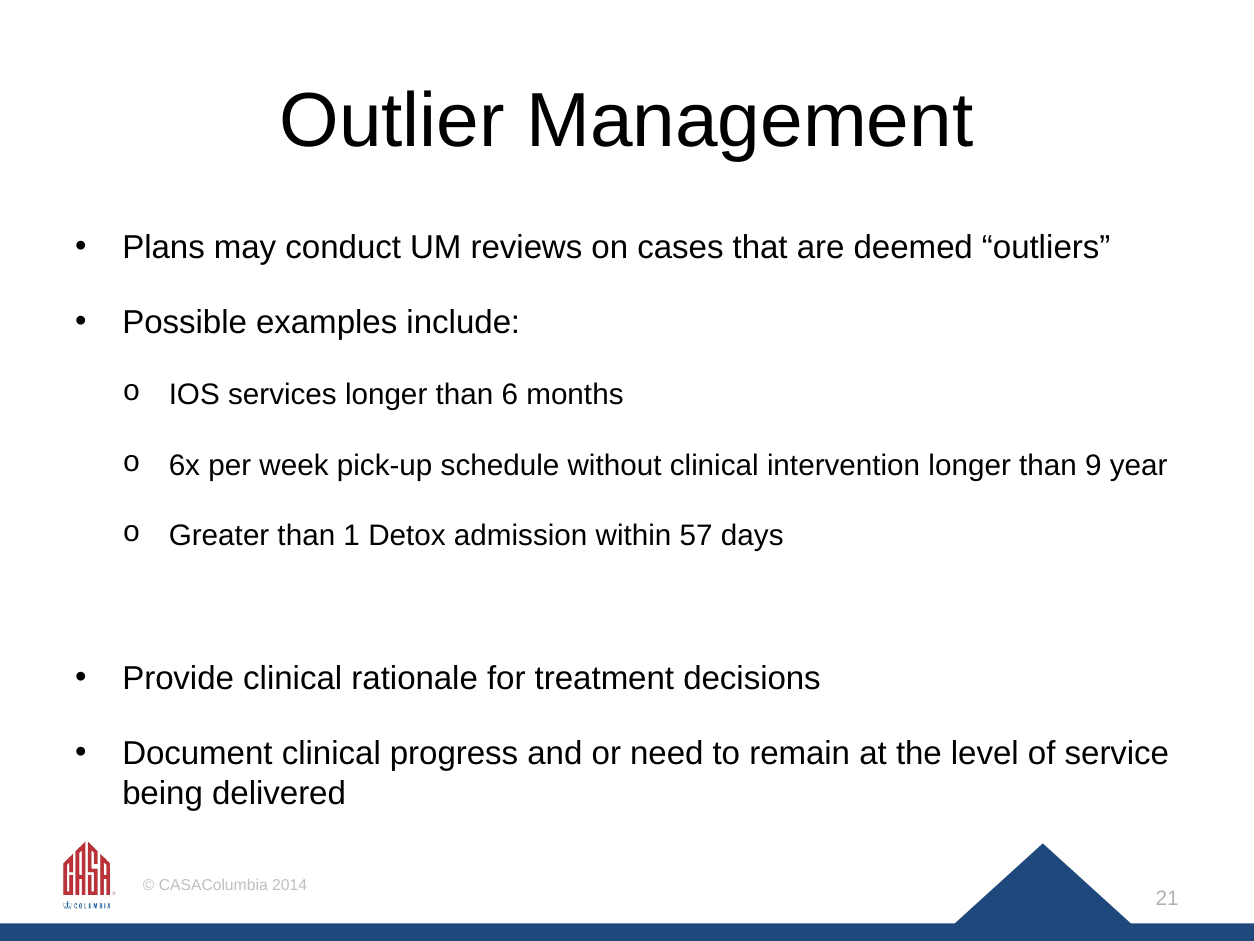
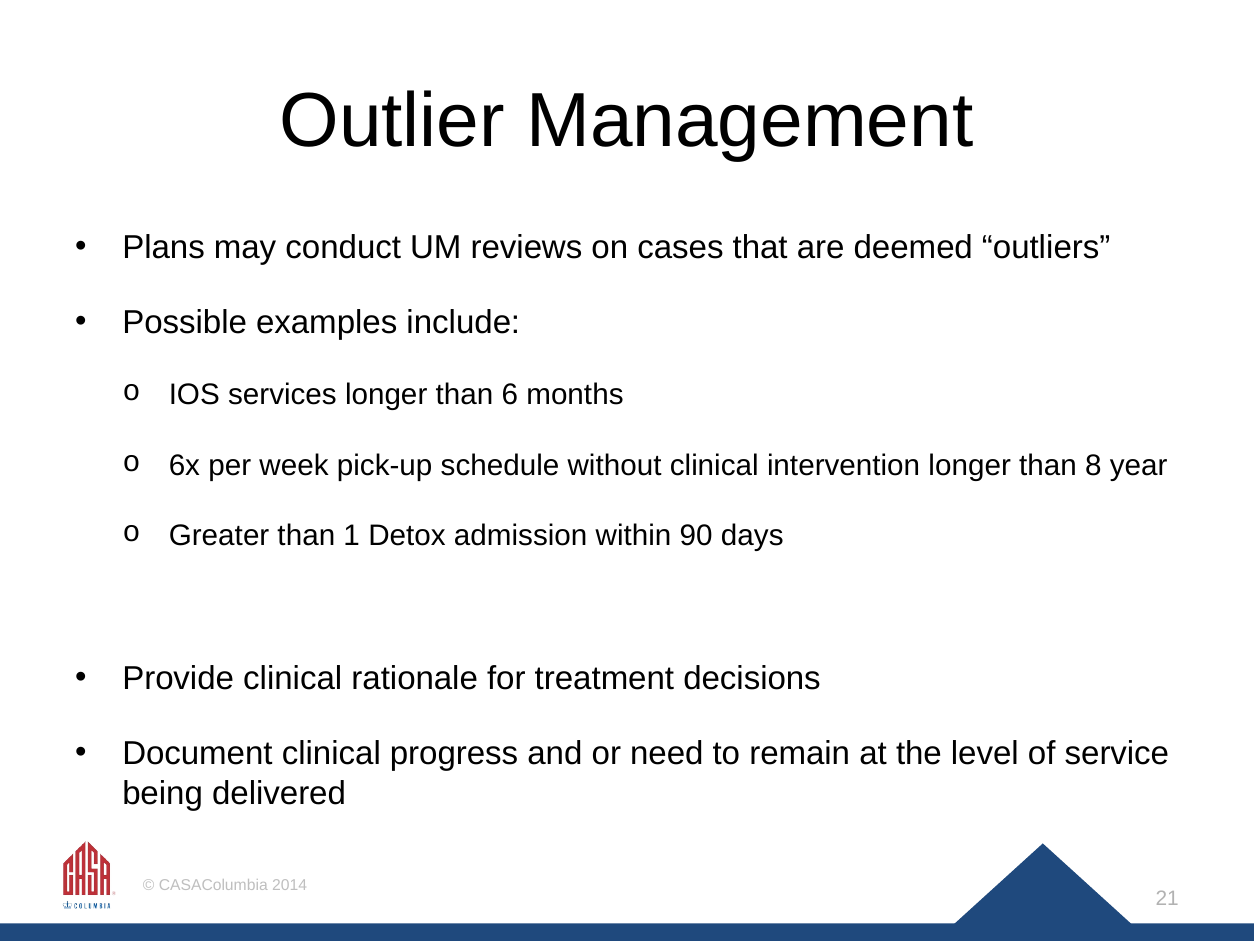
9: 9 -> 8
57: 57 -> 90
